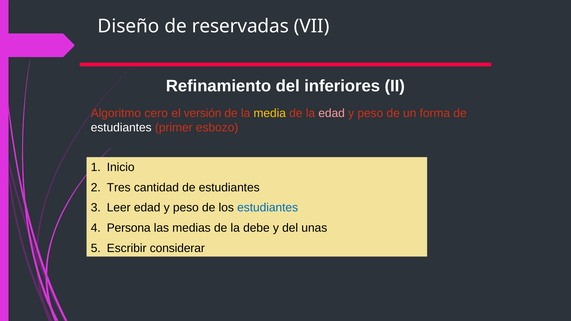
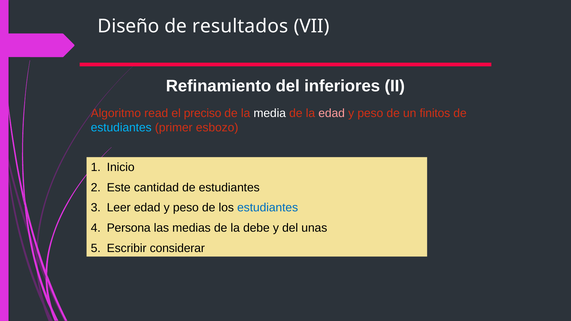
reservadas: reservadas -> resultados
cero: cero -> read
versión: versión -> preciso
media colour: yellow -> white
forma: forma -> finitos
estudiantes at (121, 128) colour: white -> light blue
Tres: Tres -> Este
